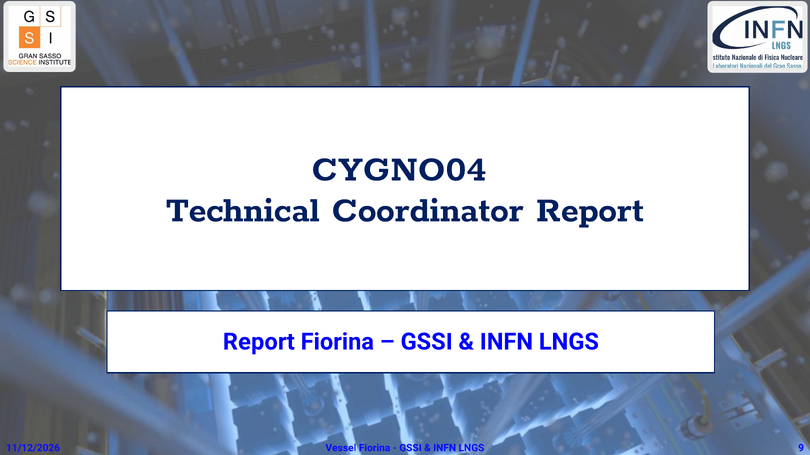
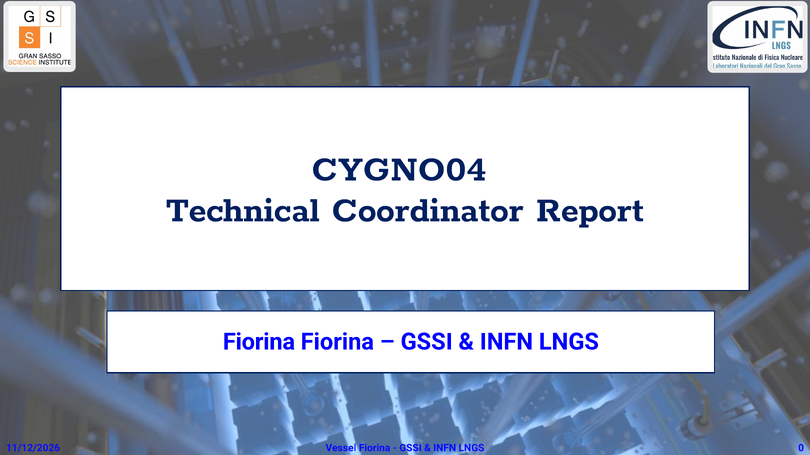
Report at (259, 342): Report -> Fiorina
9: 9 -> 0
